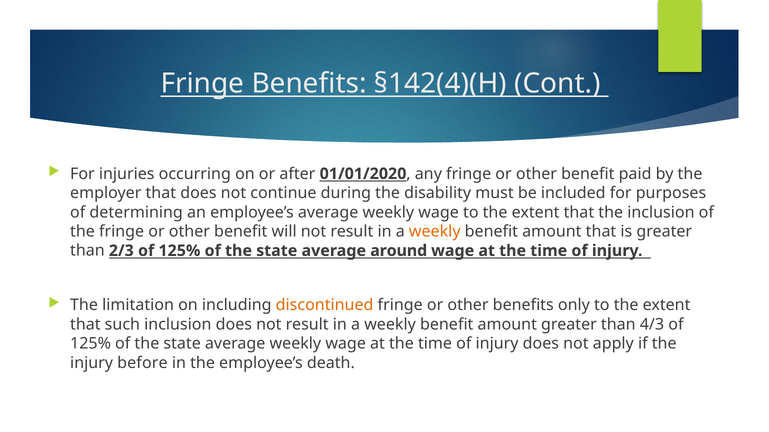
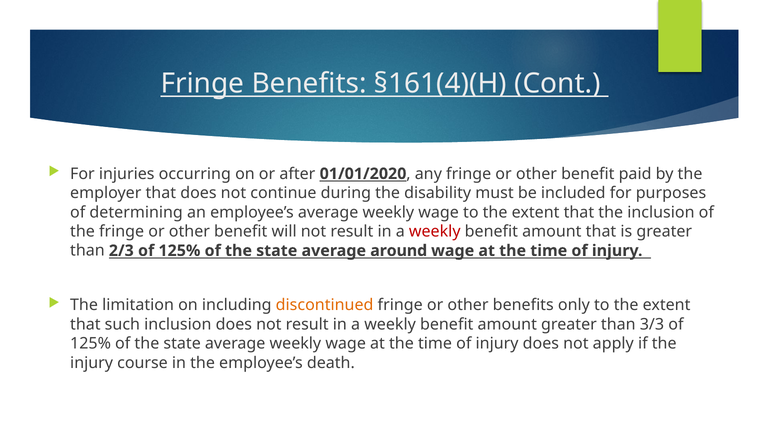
§142(4)(H: §142(4)(H -> §161(4)(H
weekly at (435, 232) colour: orange -> red
4/3: 4/3 -> 3/3
before: before -> course
